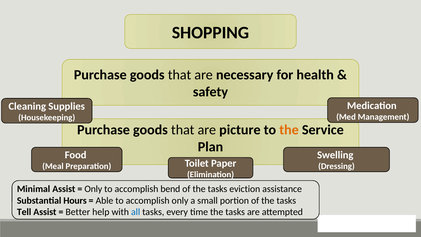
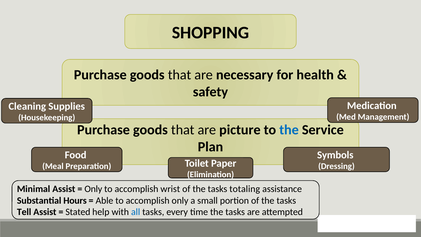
the at (289, 130) colour: orange -> blue
Swelling: Swelling -> Symbols
bend: bend -> wrist
eviction: eviction -> totaling
Better: Better -> Stated
